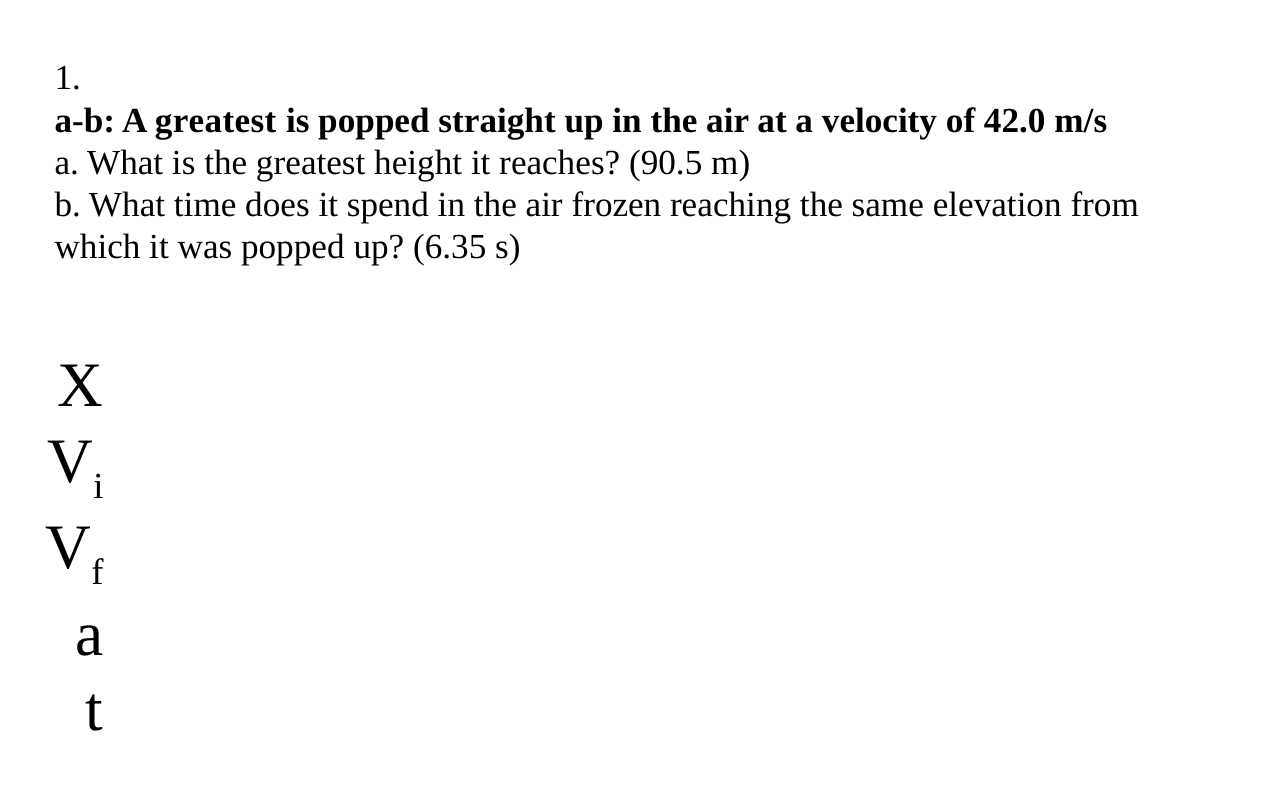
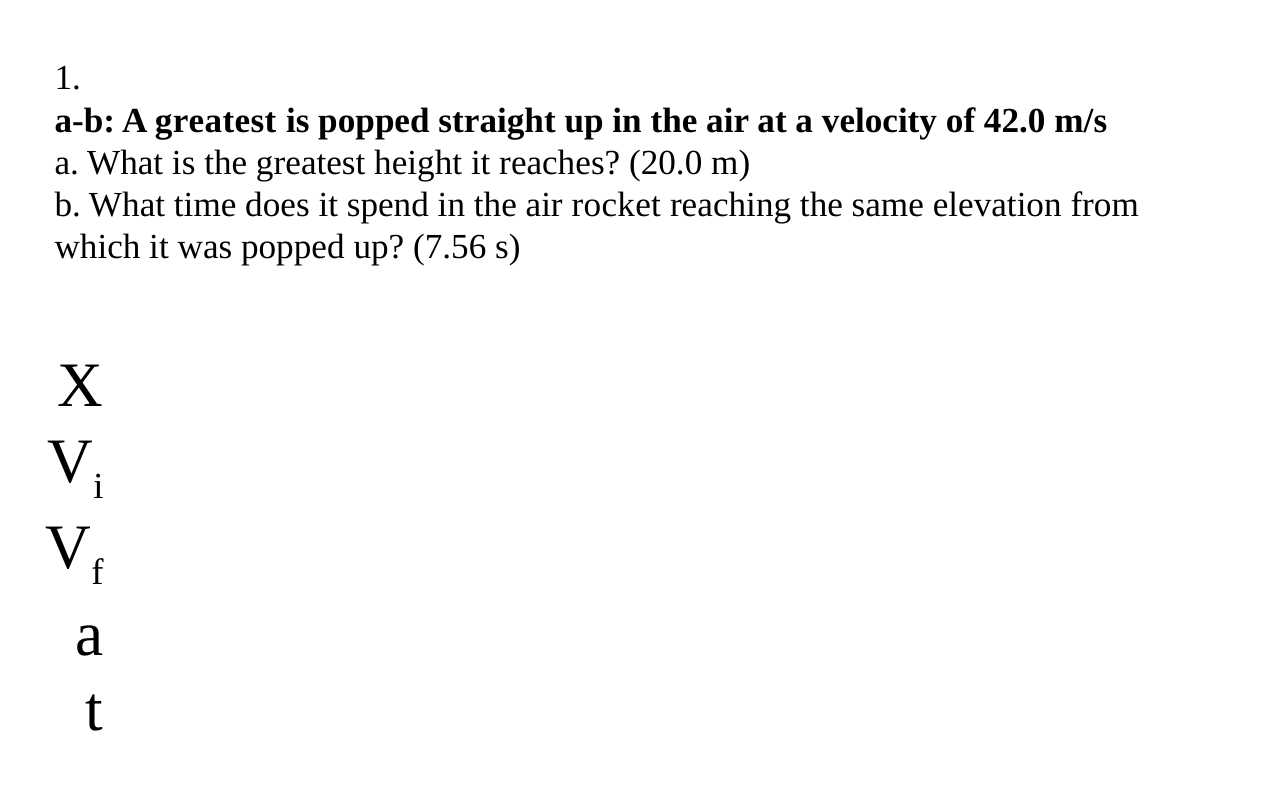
90.5: 90.5 -> 20.0
frozen: frozen -> rocket
6.35: 6.35 -> 7.56
